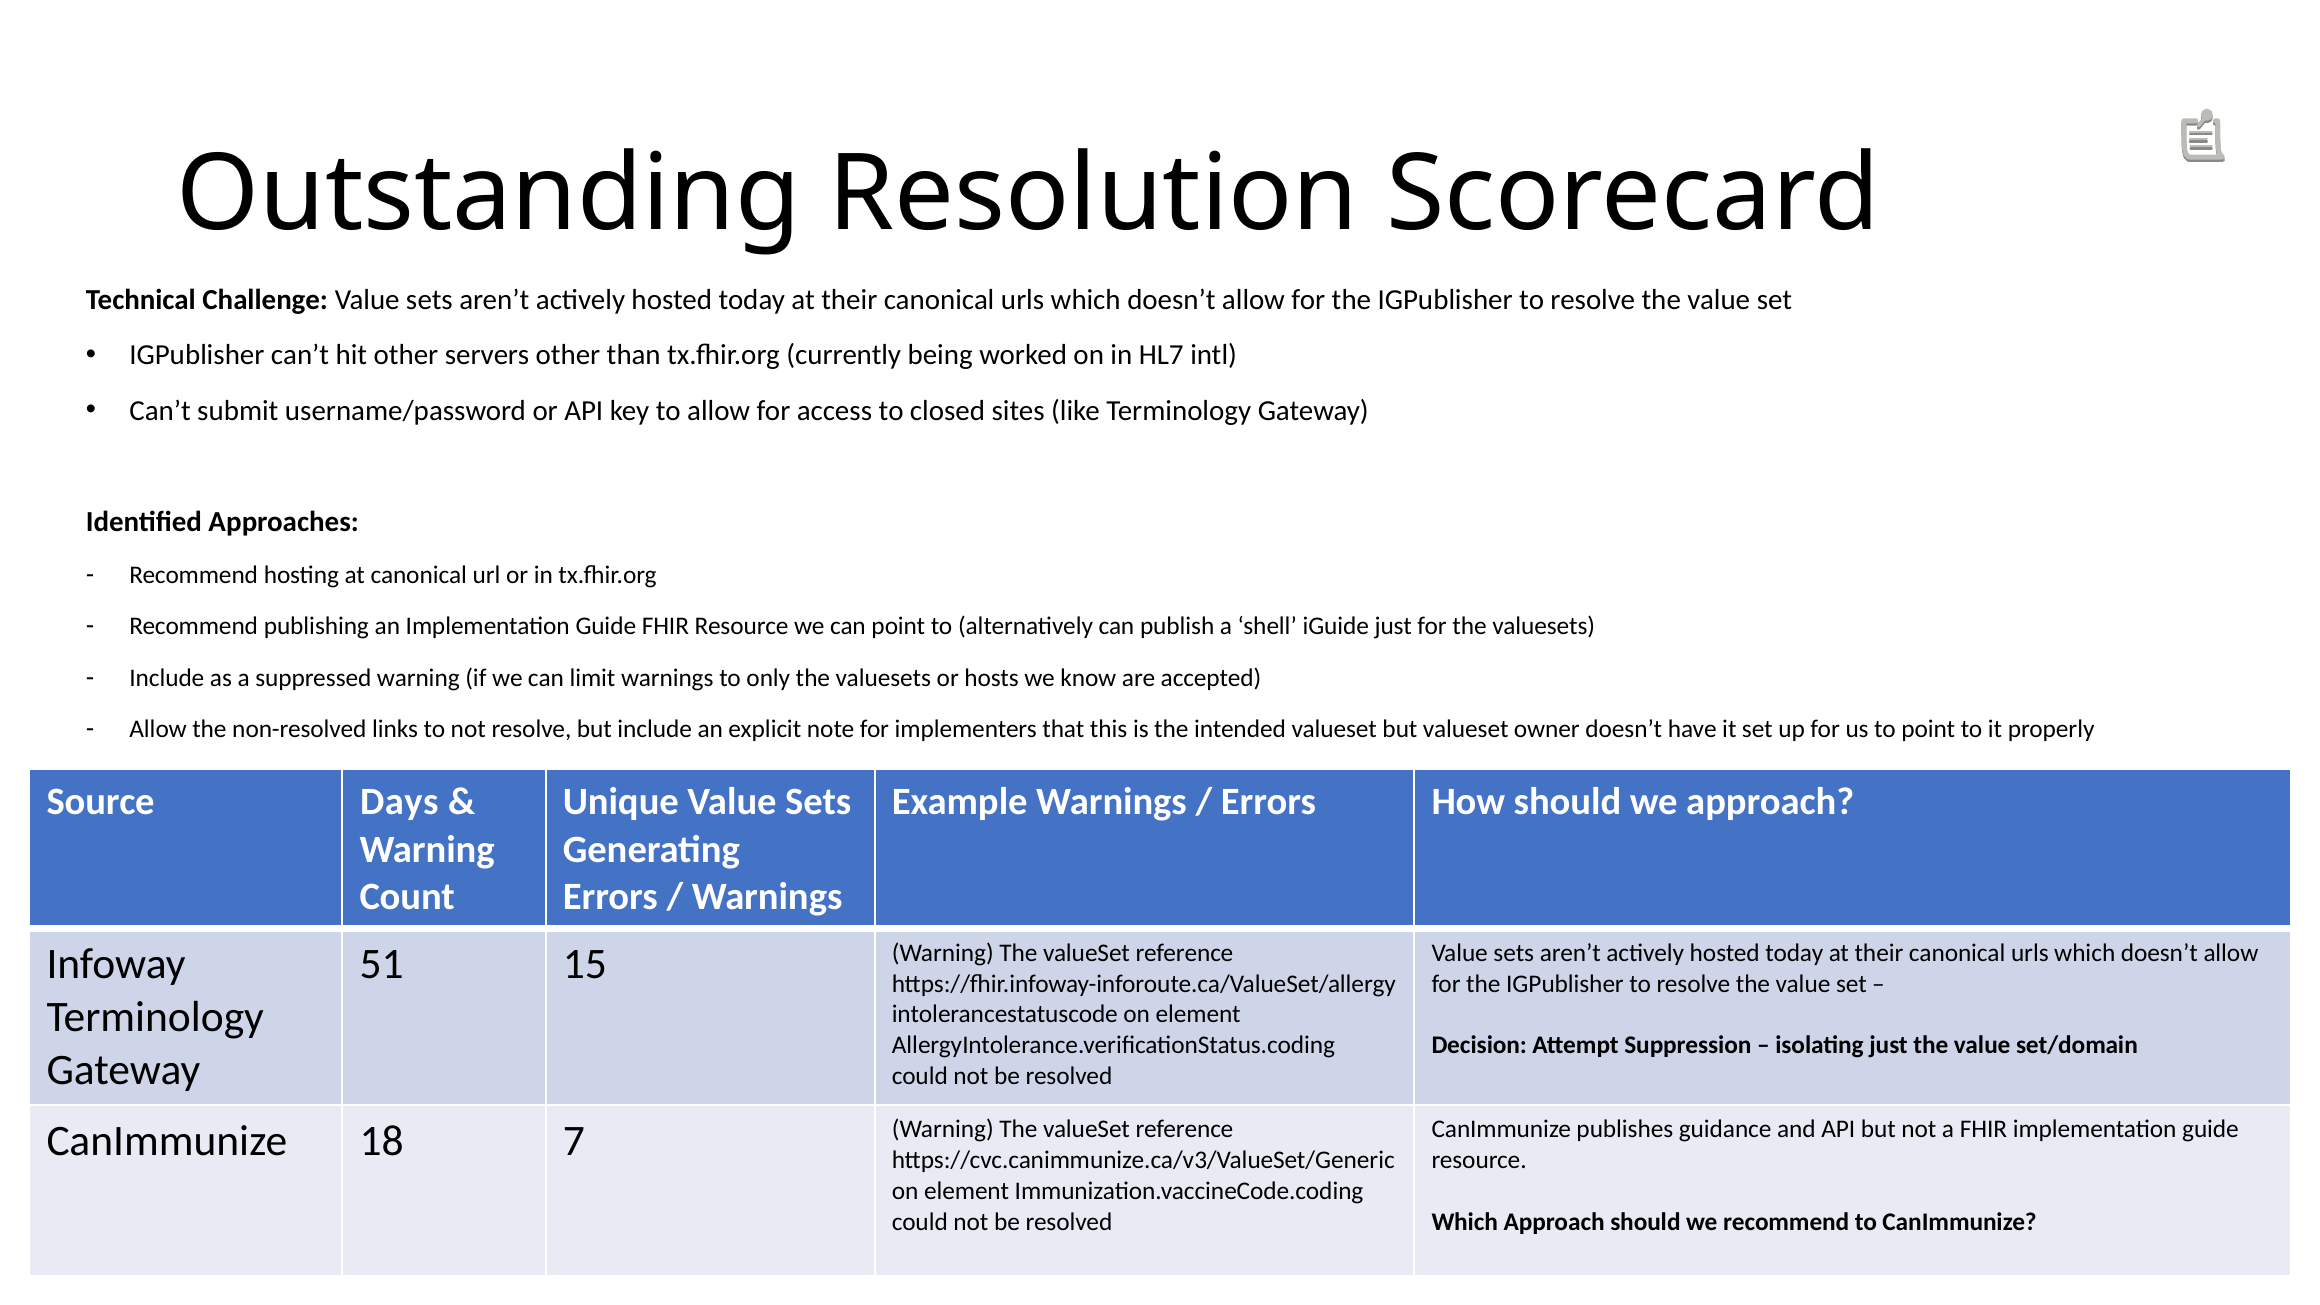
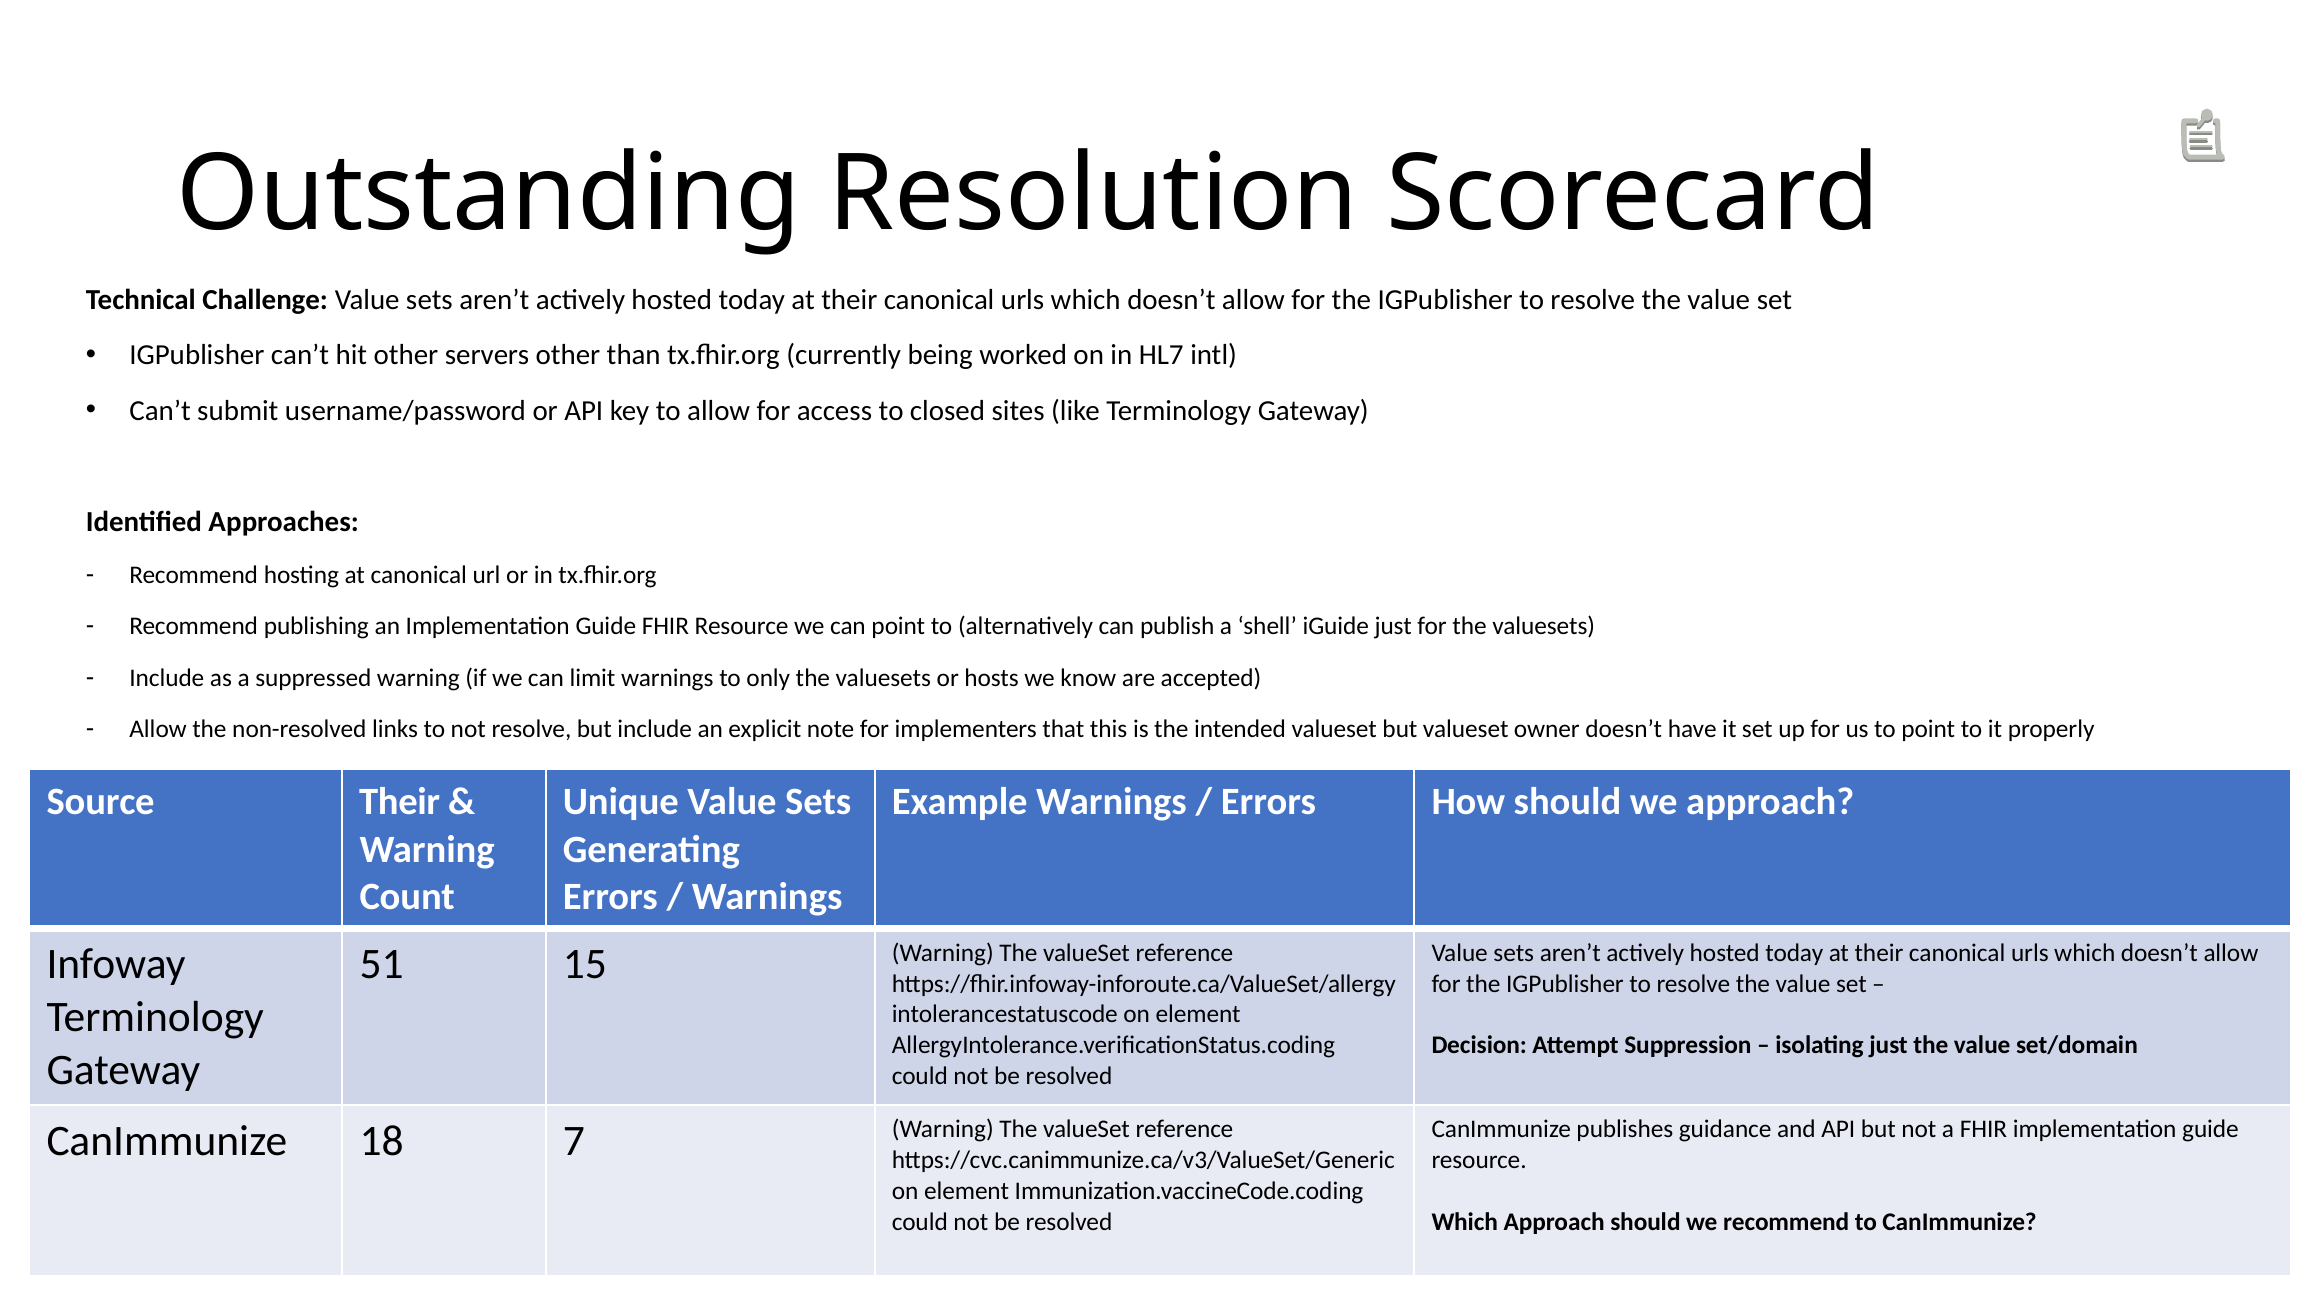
Source Days: Days -> Their
